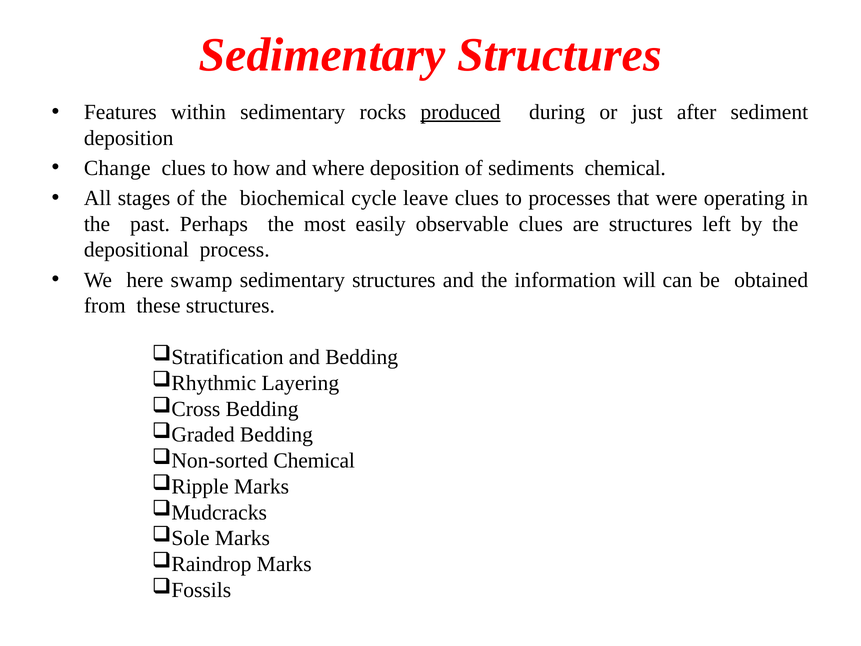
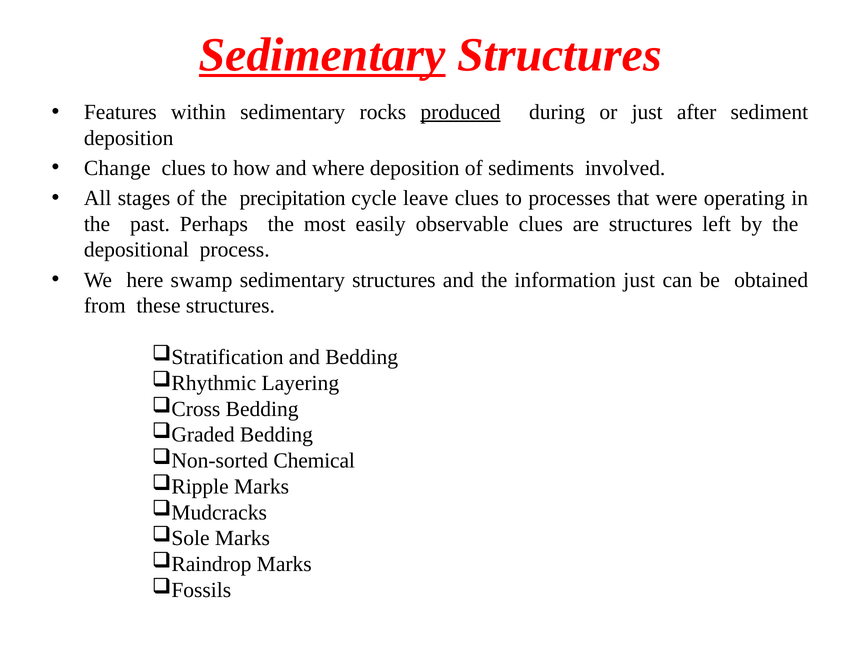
Sedimentary at (322, 55) underline: none -> present
sediments chemical: chemical -> involved
biochemical: biochemical -> precipitation
information will: will -> just
